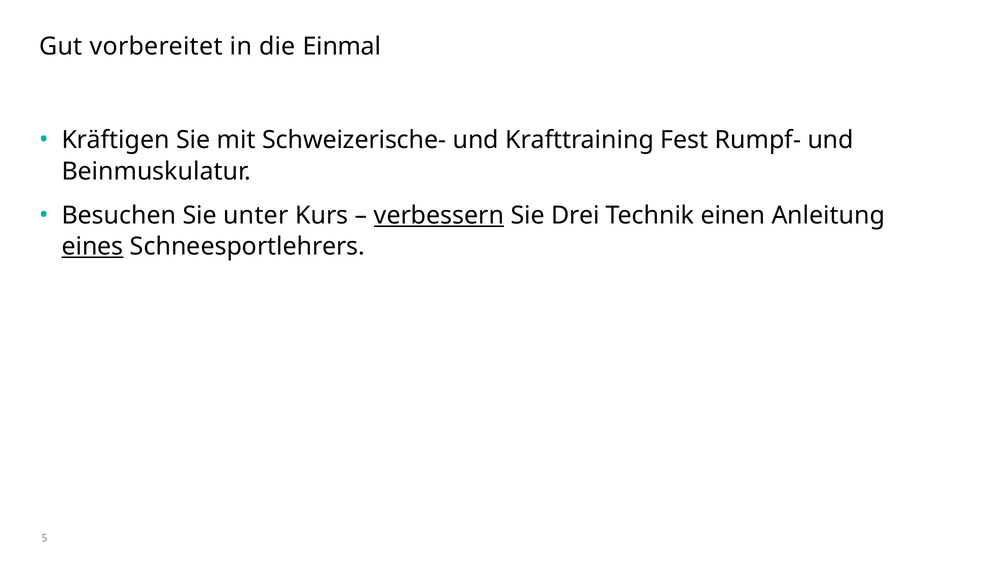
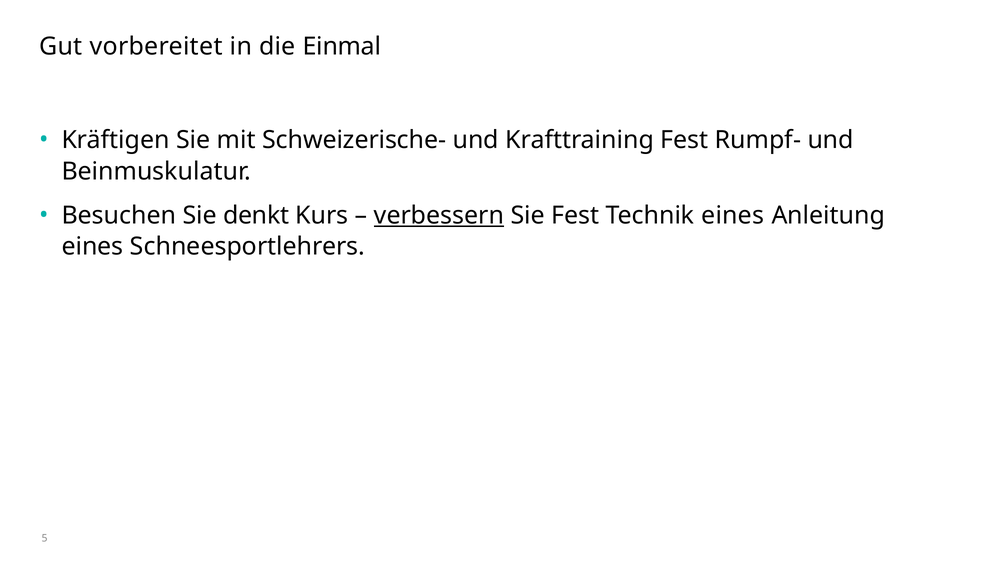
unter: unter -> denkt
Sie Drei: Drei -> Fest
Technik einen: einen -> eines
eines at (92, 247) underline: present -> none
